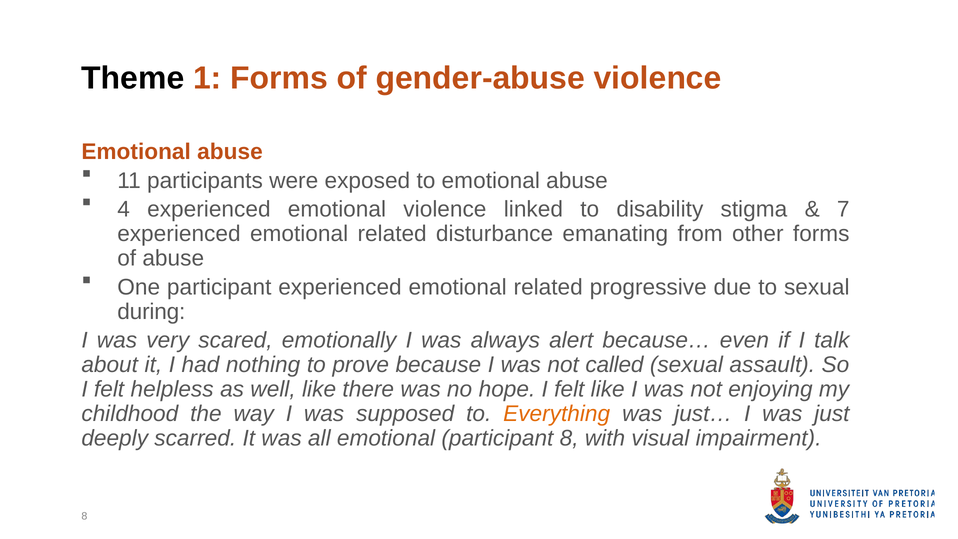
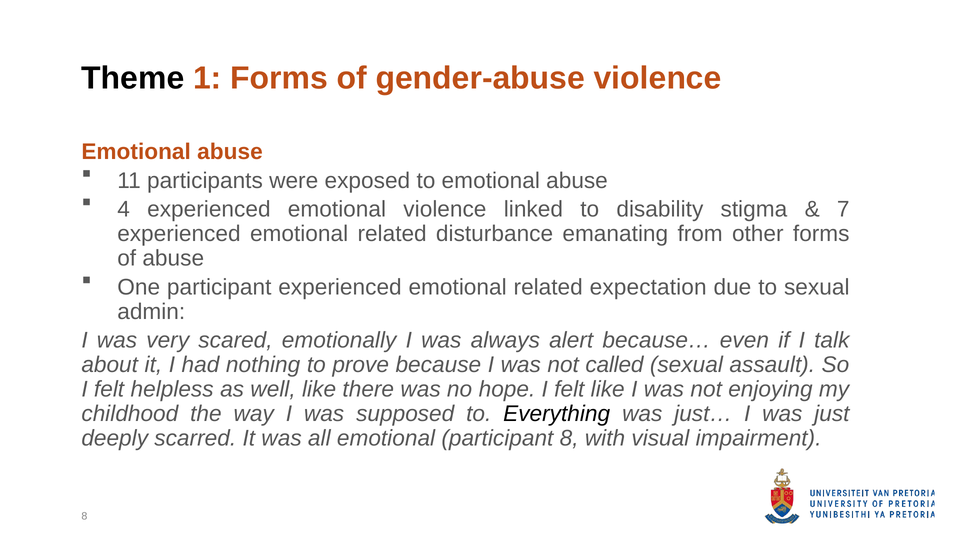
progressive: progressive -> expectation
during: during -> admin
Everything colour: orange -> black
